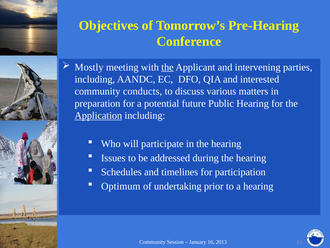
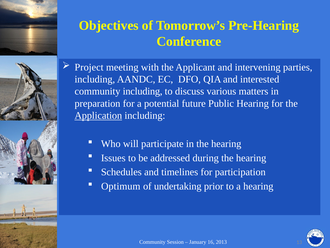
Mostly: Mostly -> Project
the at (167, 67) underline: present -> none
community conducts: conducts -> including
